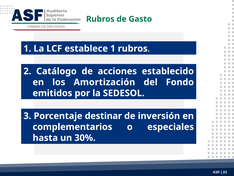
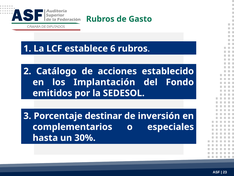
establece 1: 1 -> 6
Amortización: Amortización -> Implantación
